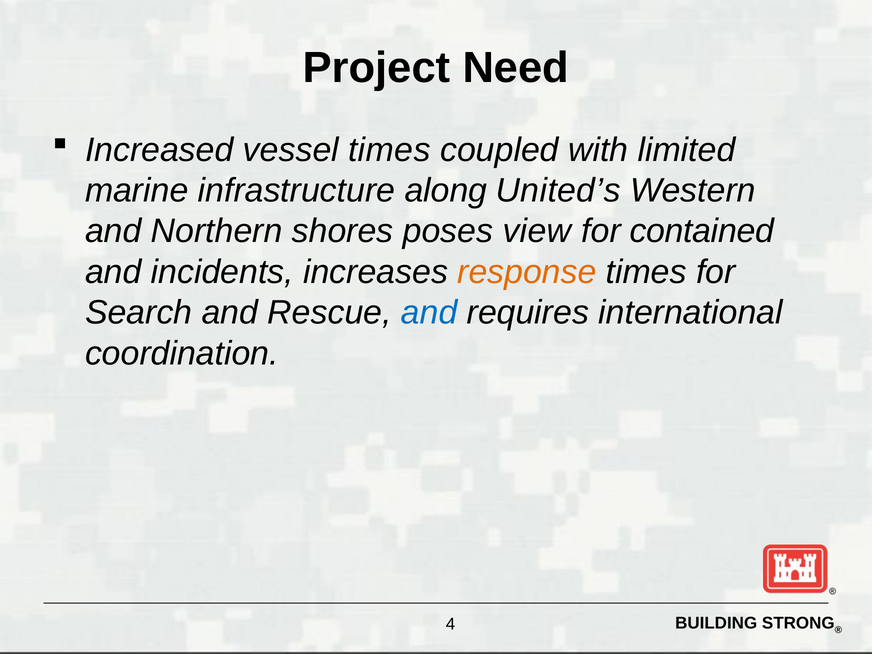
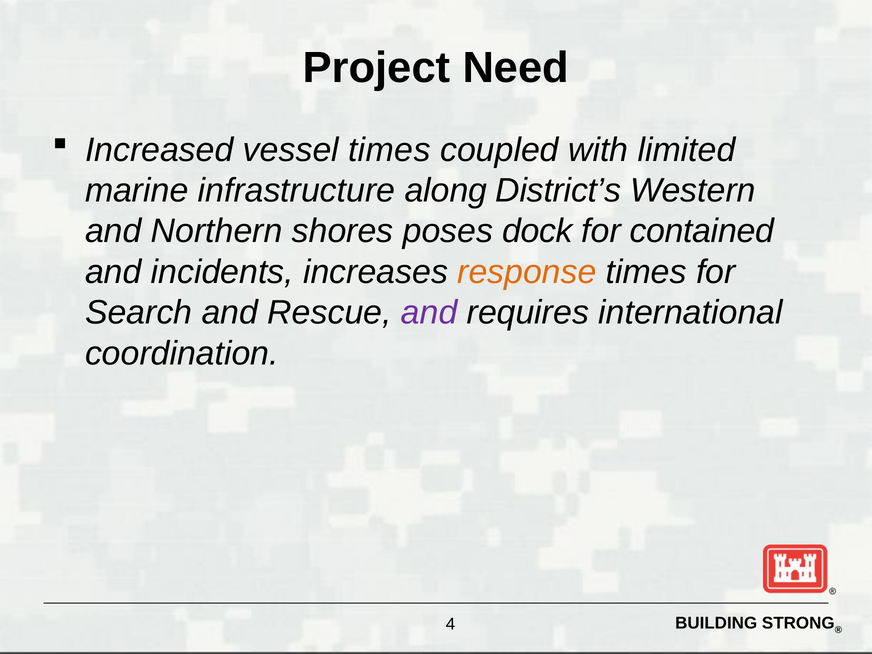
United’s: United’s -> District’s
view: view -> dock
and at (429, 313) colour: blue -> purple
